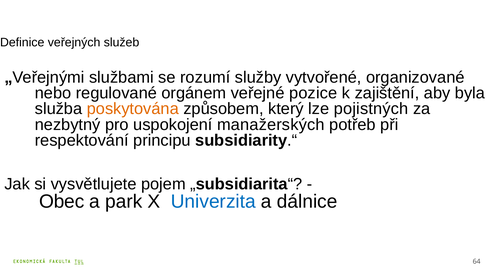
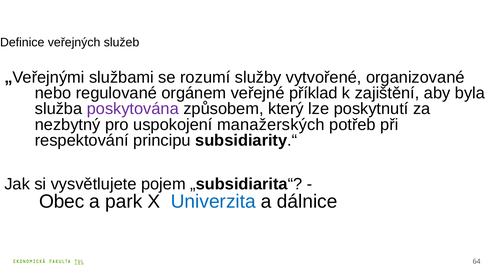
pozice: pozice -> příklad
poskytována colour: orange -> purple
pojistných: pojistných -> poskytnutí
